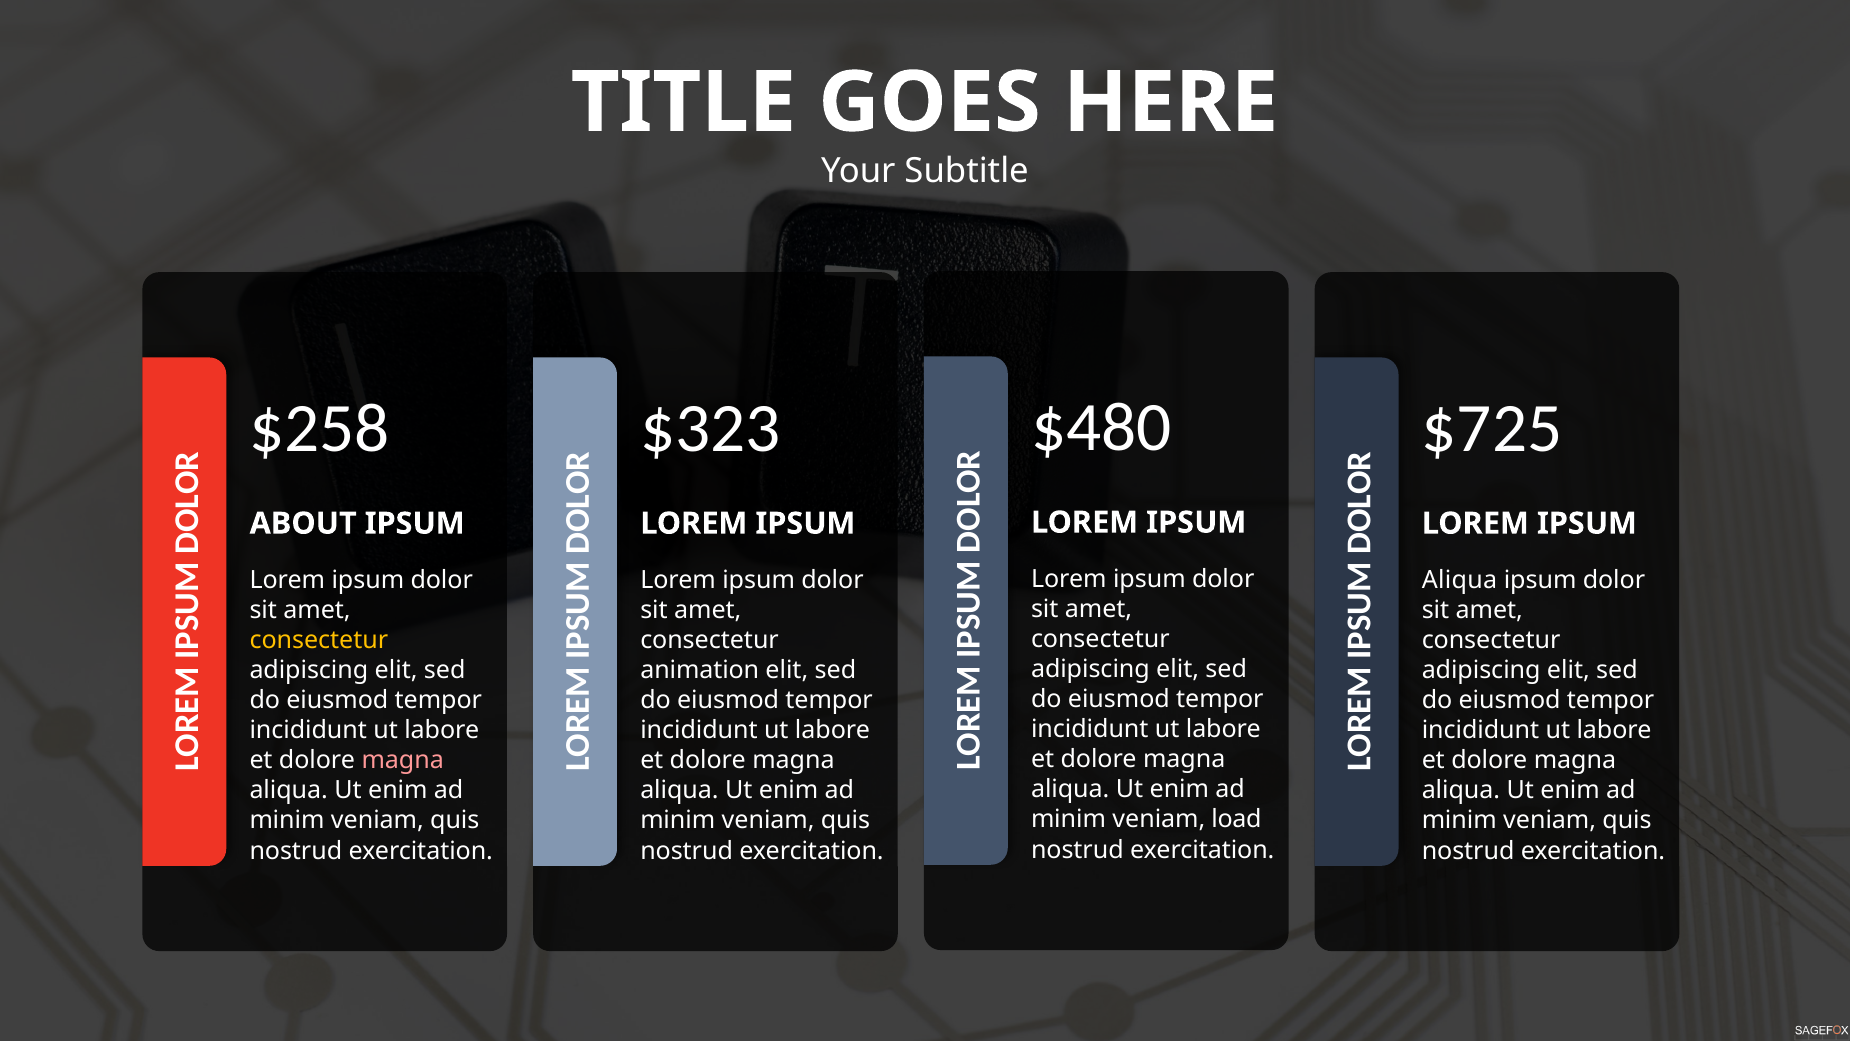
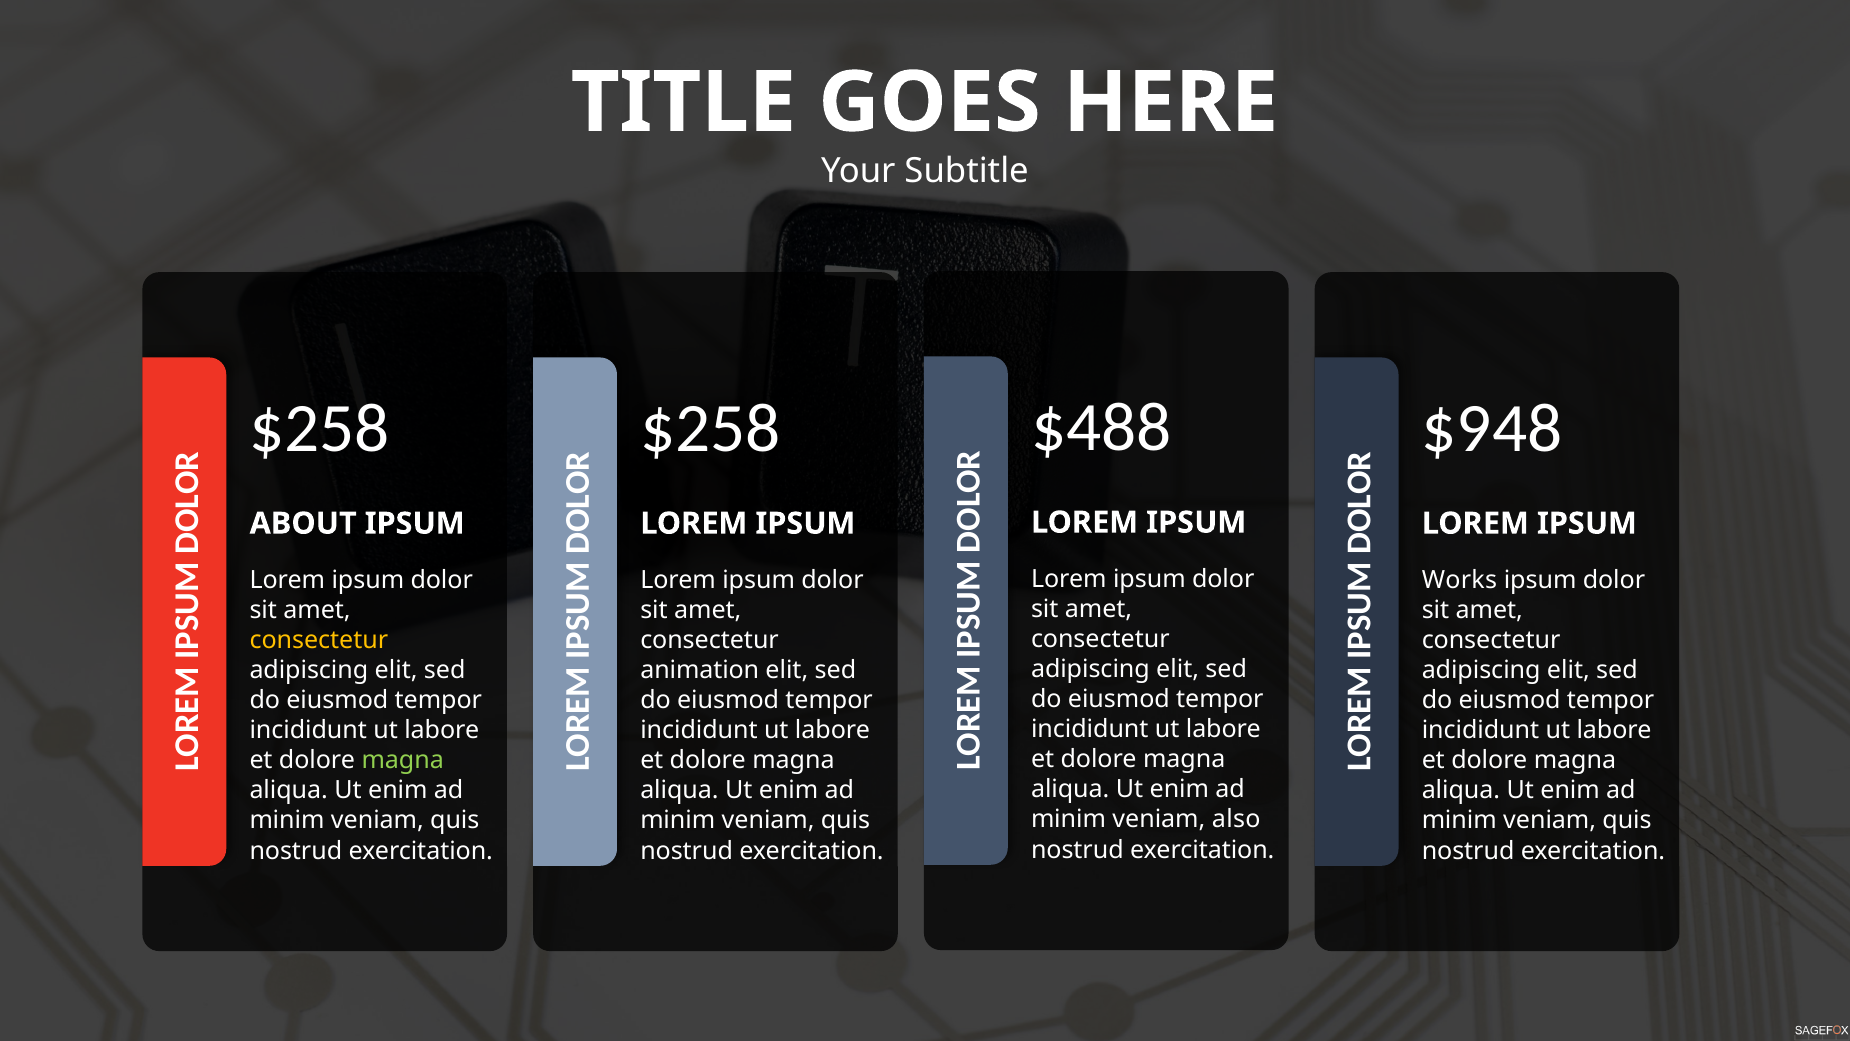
$480: $480 -> $488
$323 at (711, 429): $323 -> $258
$725: $725 -> $948
Aliqua at (1459, 580): Aliqua -> Works
magna at (403, 760) colour: pink -> light green
load: load -> also
